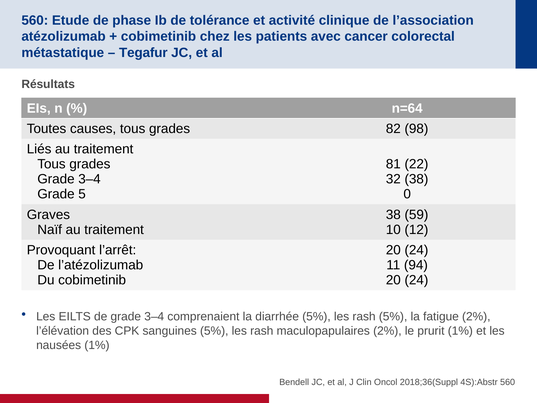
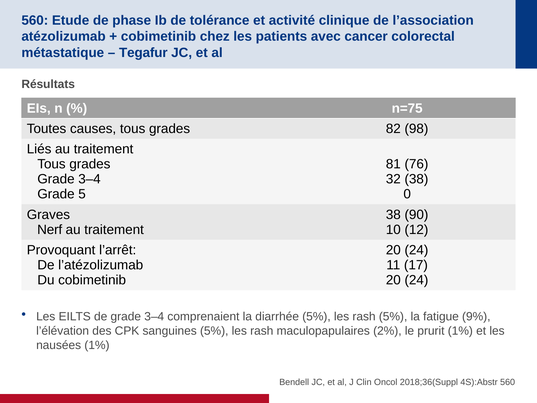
n=64: n=64 -> n=75
22: 22 -> 76
59: 59 -> 90
Naïf: Naïf -> Nerf
94: 94 -> 17
fatigue 2%: 2% -> 9%
